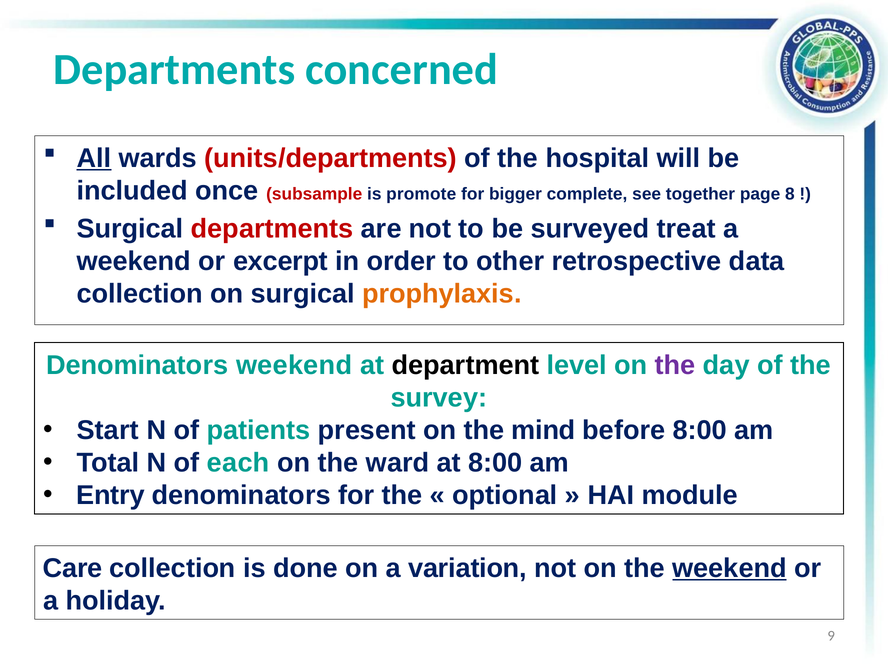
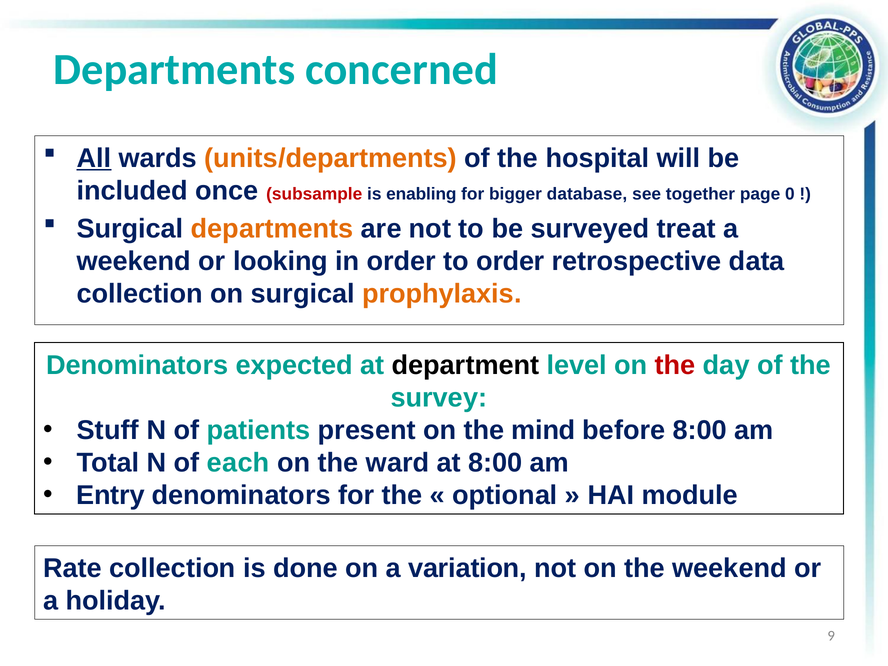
units/departments colour: red -> orange
promote: promote -> enabling
complete: complete -> database
8: 8 -> 0
departments at (272, 229) colour: red -> orange
excerpt: excerpt -> looking
to other: other -> order
Denominators weekend: weekend -> expected
the at (675, 365) colour: purple -> red
Start: Start -> Stuff
Care: Care -> Rate
weekend at (729, 568) underline: present -> none
